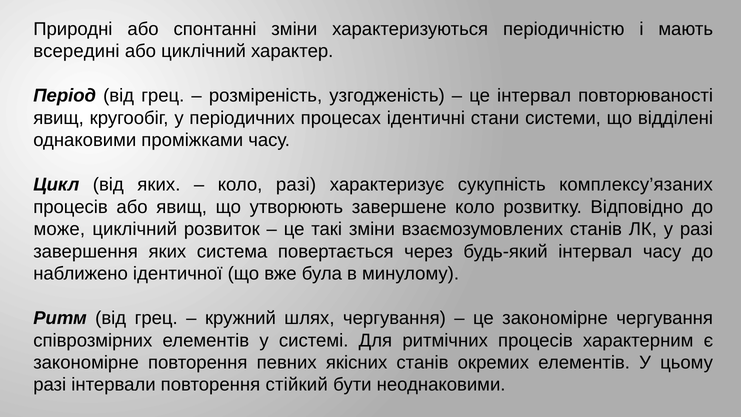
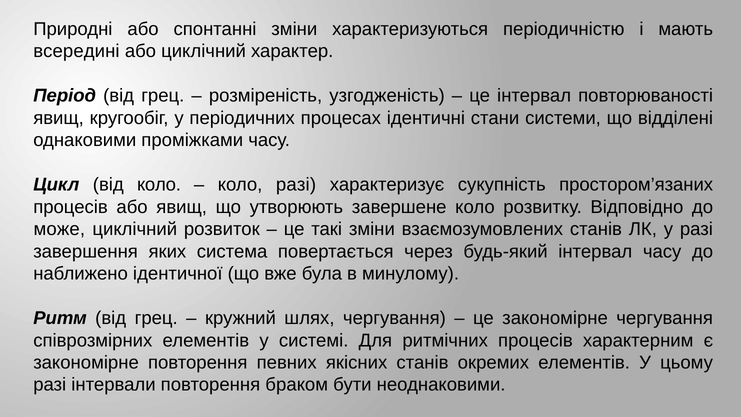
від яких: яких -> коло
комплексу’язаних: комплексу’язаних -> простором’язаних
стійкий: стійкий -> браком
